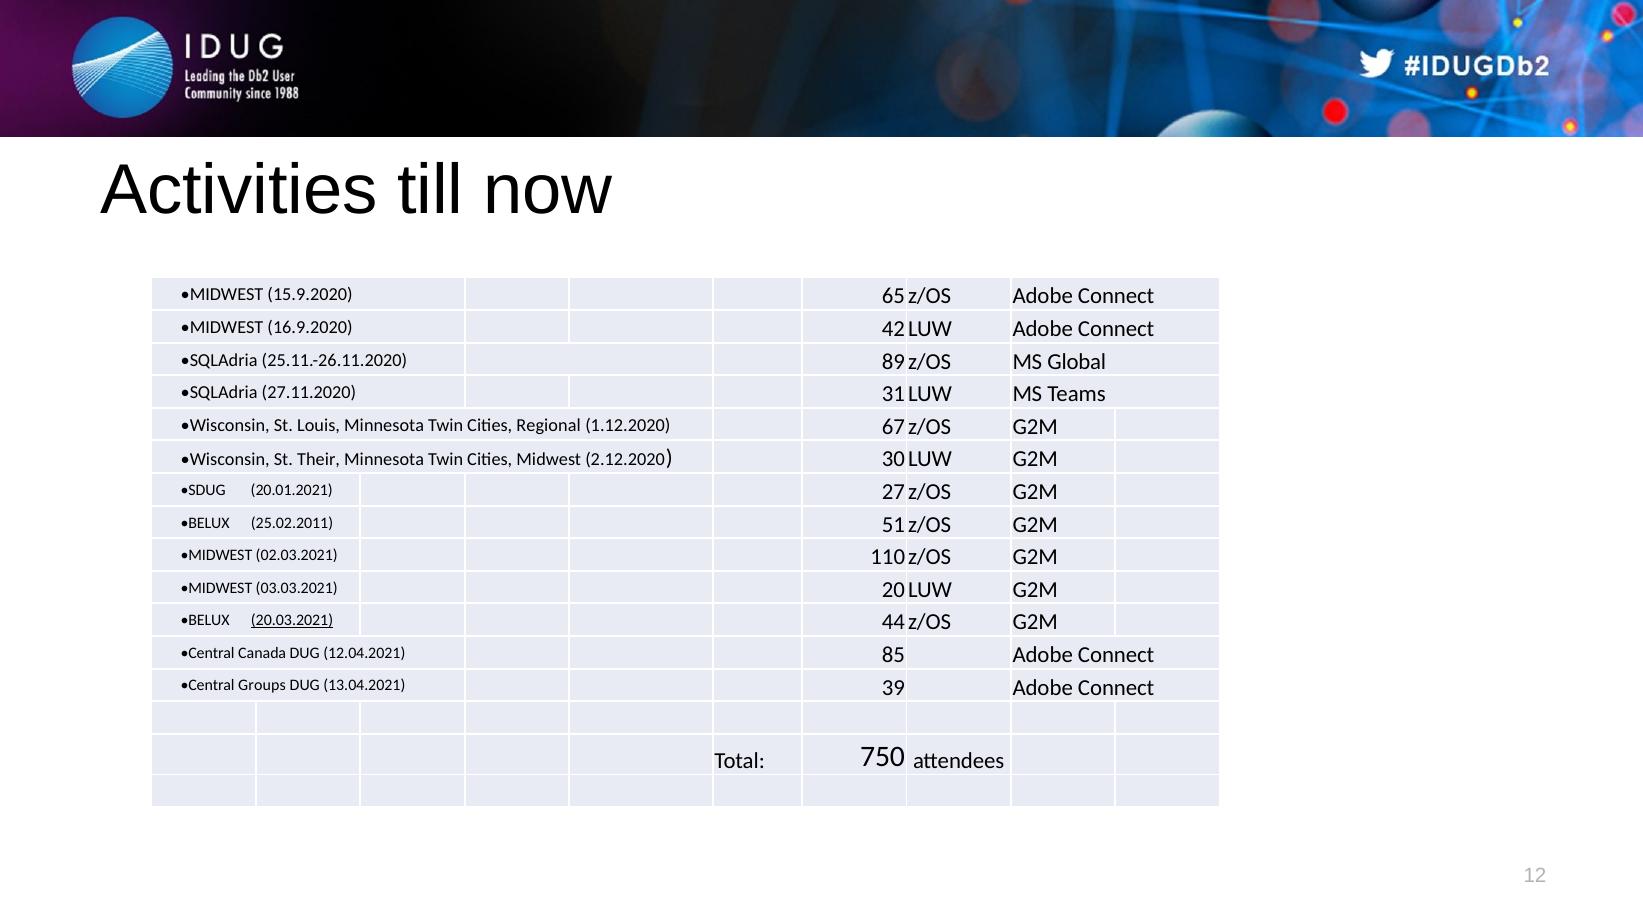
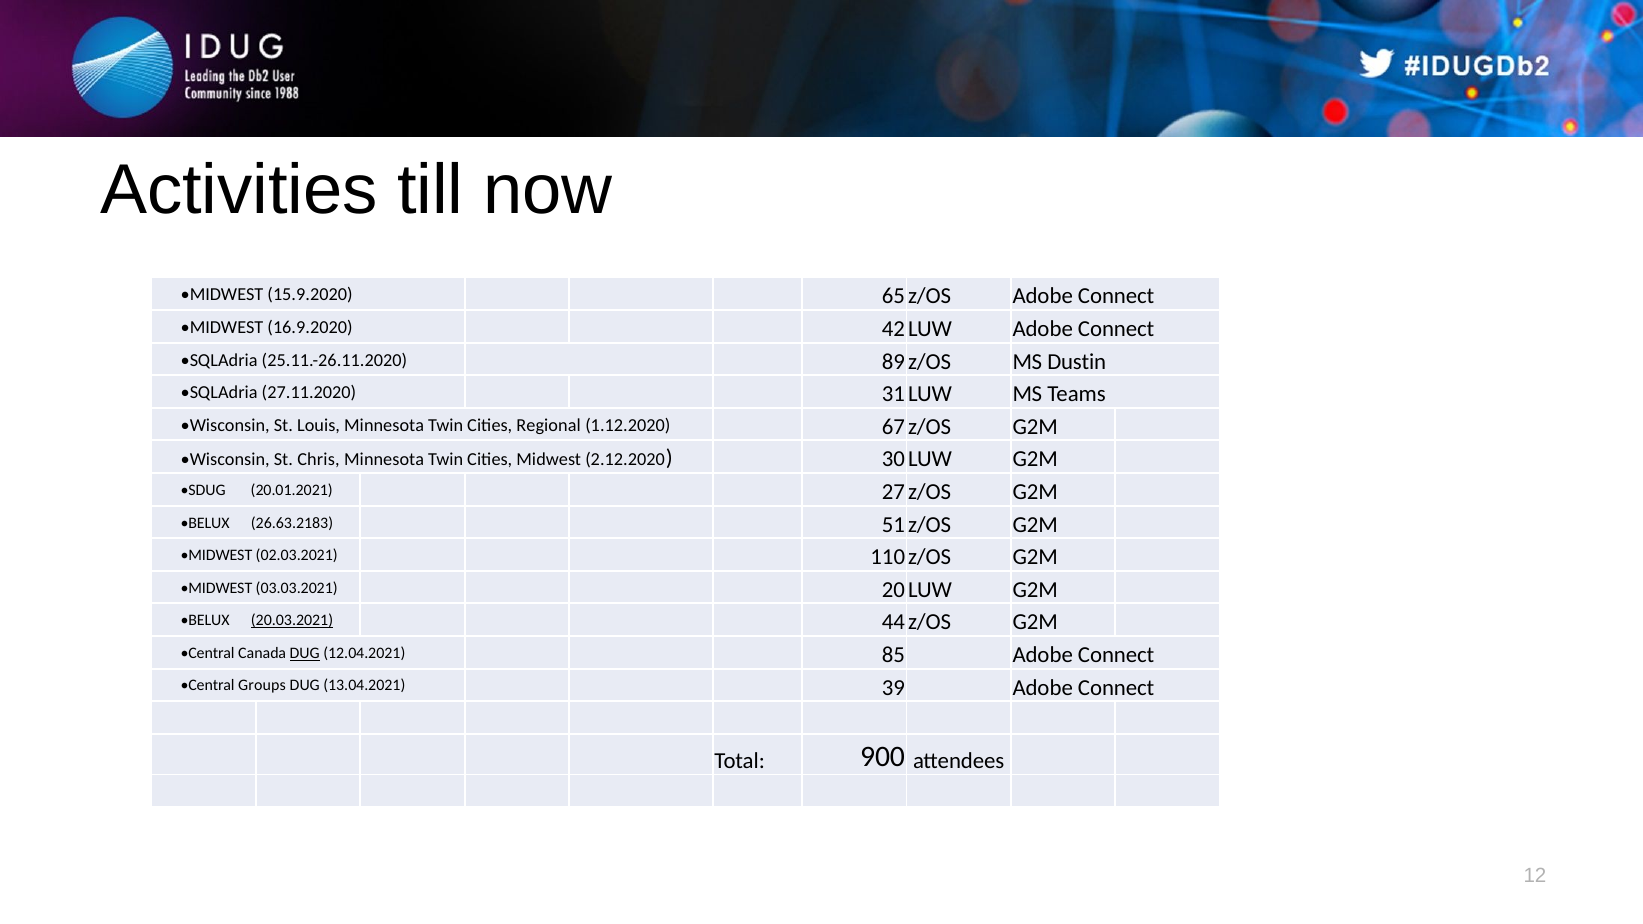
Global: Global -> Dustin
Their: Their -> Chris
25.02.2011: 25.02.2011 -> 26.63.2183
DUG at (305, 653) underline: none -> present
750: 750 -> 900
